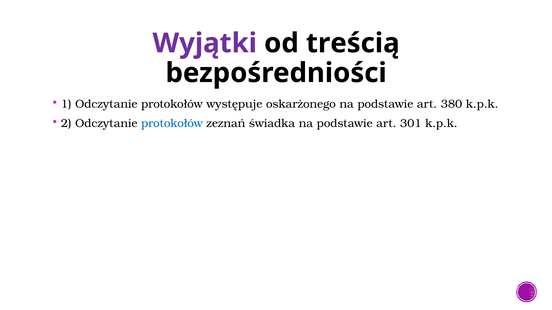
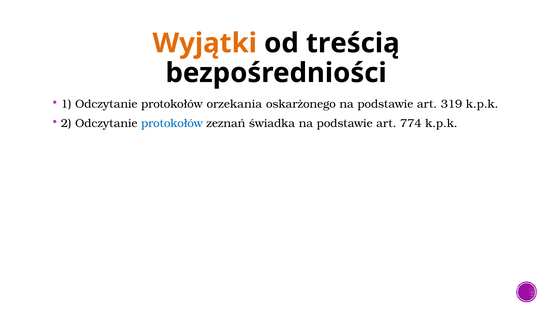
Wyjątki colour: purple -> orange
występuje: występuje -> orzekania
380: 380 -> 319
301: 301 -> 774
